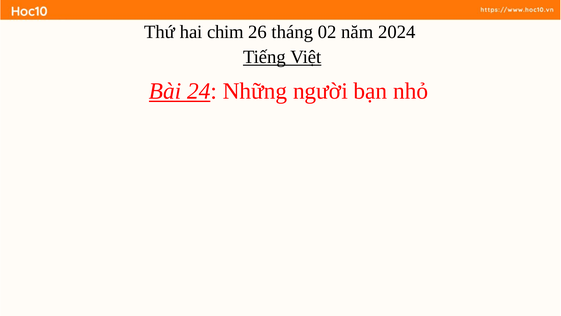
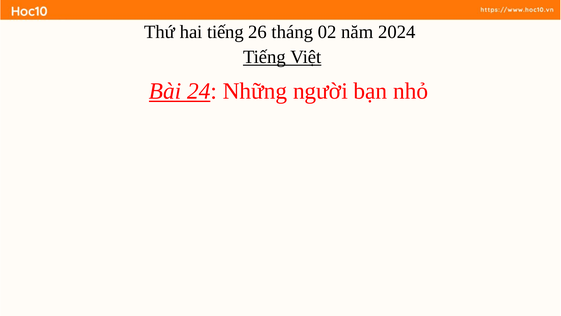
hai chim: chim -> tiếng
